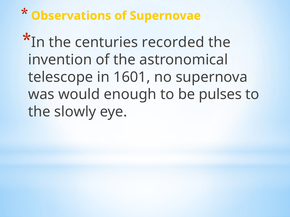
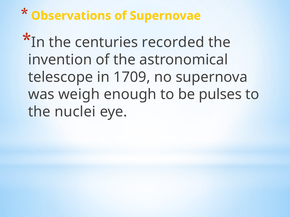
1601: 1601 -> 1709
would: would -> weigh
slowly: slowly -> nuclei
